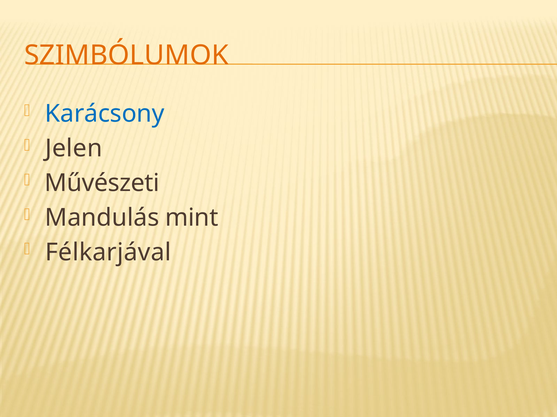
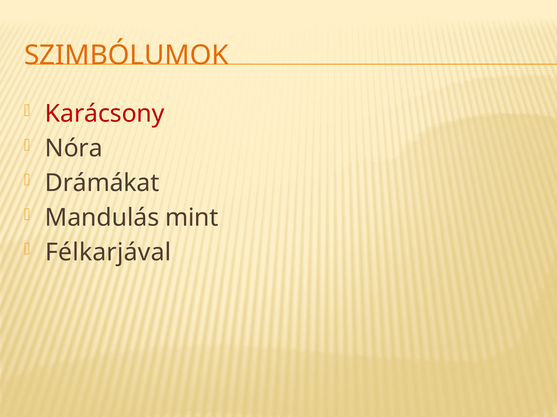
Karácsony colour: blue -> red
Jelen: Jelen -> Nóra
Művészeti: Művészeti -> Drámákat
